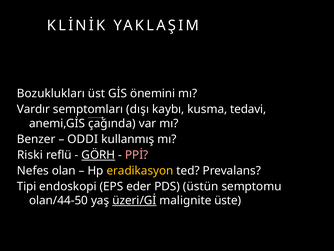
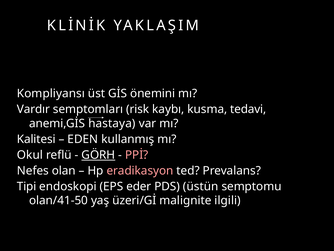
Bozuklukları: Bozuklukları -> Kompliyansı
dışı: dışı -> risk
çağında: çağında -> hastaya
Benzer: Benzer -> Kalitesi
ODDI: ODDI -> EDEN
Riski: Riski -> Okul
eradikasyon colour: yellow -> pink
olan/44-50: olan/44-50 -> olan/41-50
üzeri/Gİ underline: present -> none
üste: üste -> ilgili
